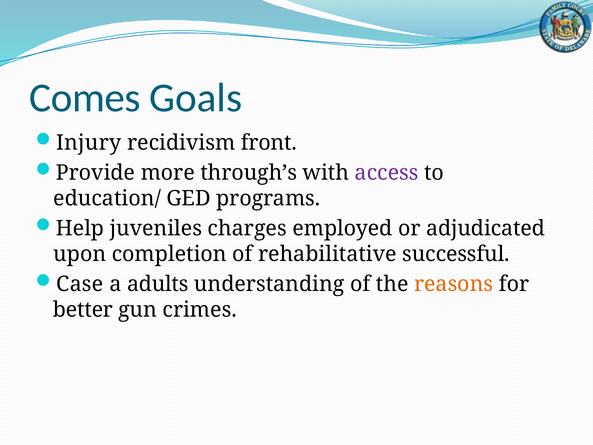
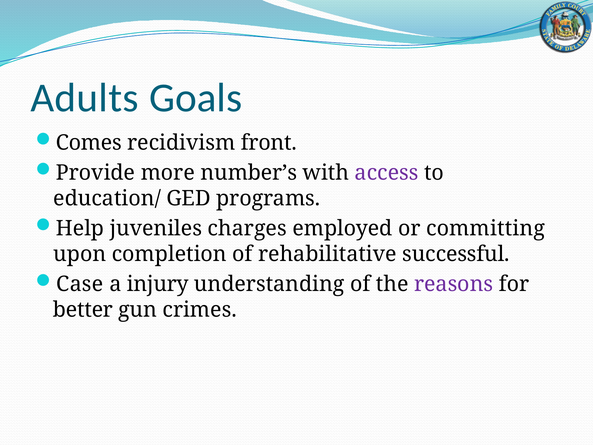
Comes: Comes -> Adults
Injury: Injury -> Comes
through’s: through’s -> number’s
adjudicated: adjudicated -> committing
adults: adults -> injury
reasons colour: orange -> purple
